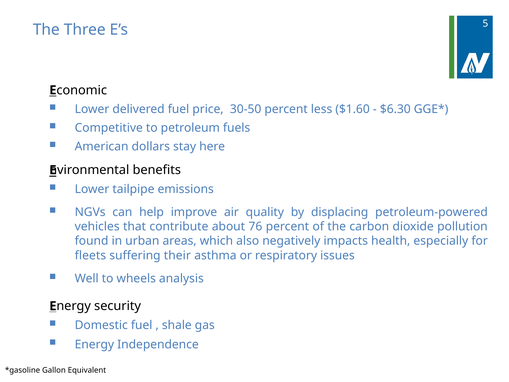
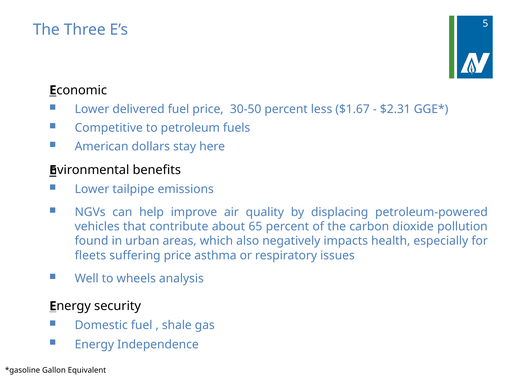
$1.60: $1.60 -> $1.67
$6.30: $6.30 -> $2.31
76: 76 -> 65
suffering their: their -> price
